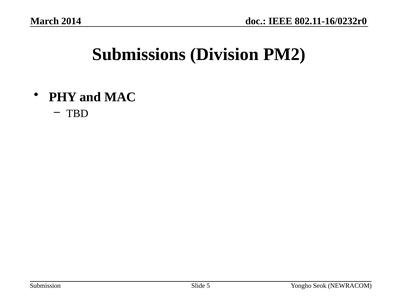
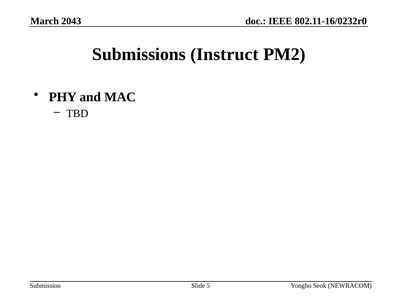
2014: 2014 -> 2043
Division: Division -> Instruct
